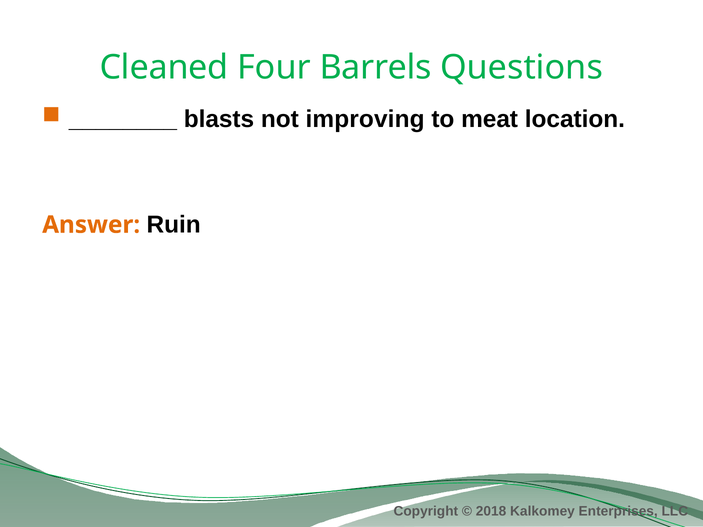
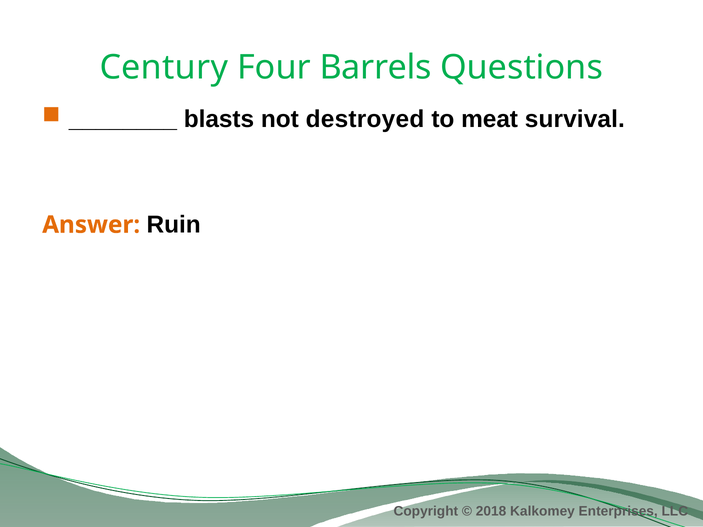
Cleaned: Cleaned -> Century
improving: improving -> destroyed
location: location -> survival
